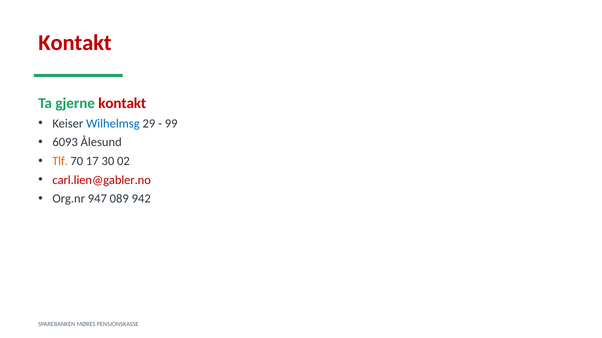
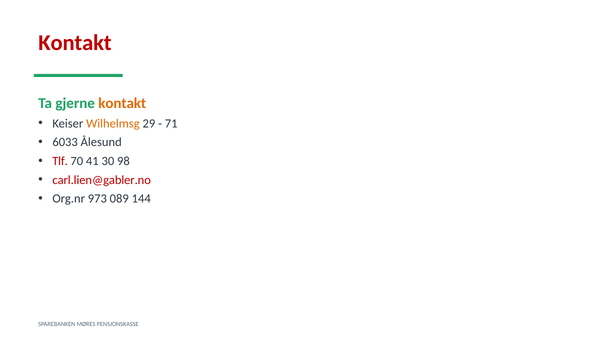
kontakt at (122, 104) colour: red -> orange
Wilhelmsg colour: blue -> orange
99: 99 -> 71
6093: 6093 -> 6033
Tlf colour: orange -> red
17: 17 -> 41
02: 02 -> 98
947: 947 -> 973
942: 942 -> 144
